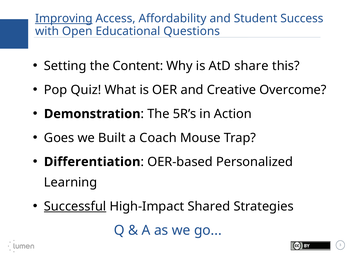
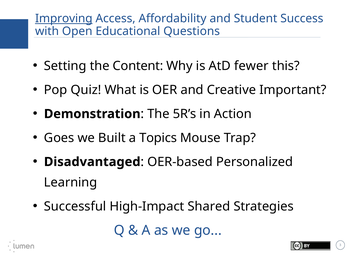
share: share -> fewer
Overcome: Overcome -> Important
Coach: Coach -> Topics
Differentiation: Differentiation -> Disadvantaged
Successful underline: present -> none
